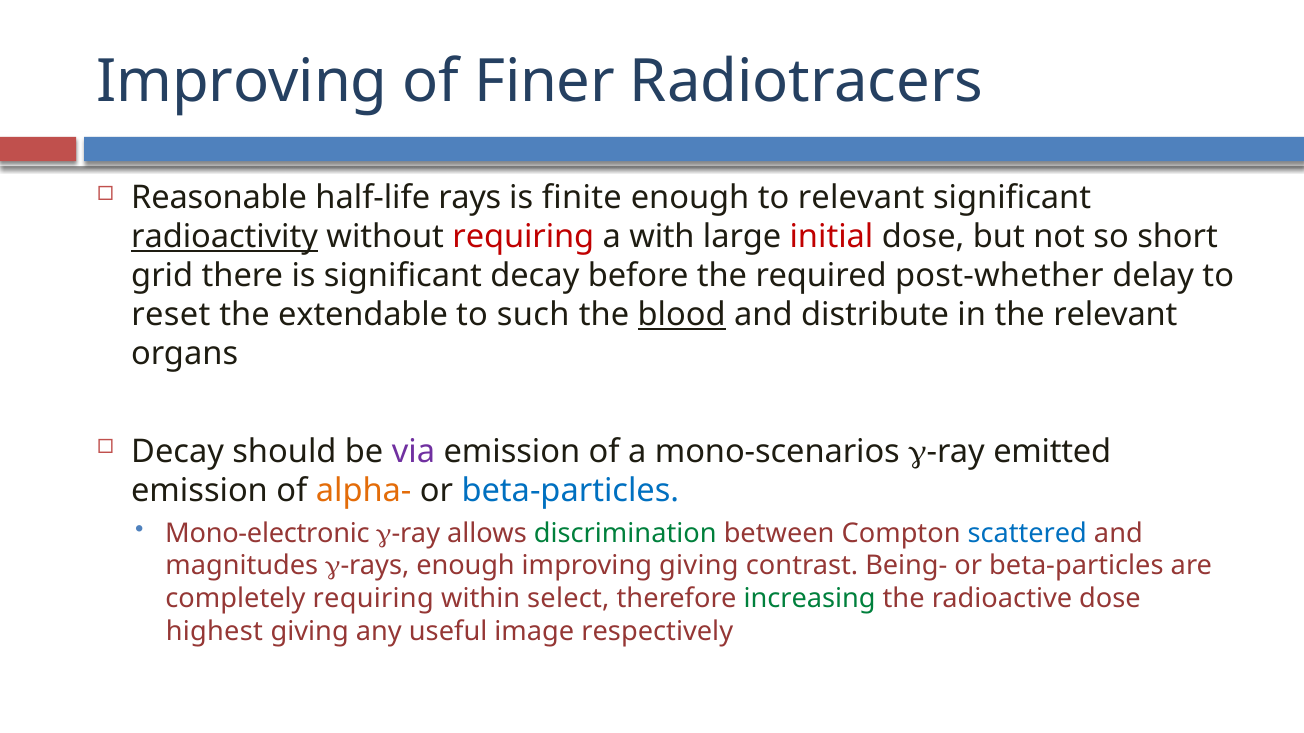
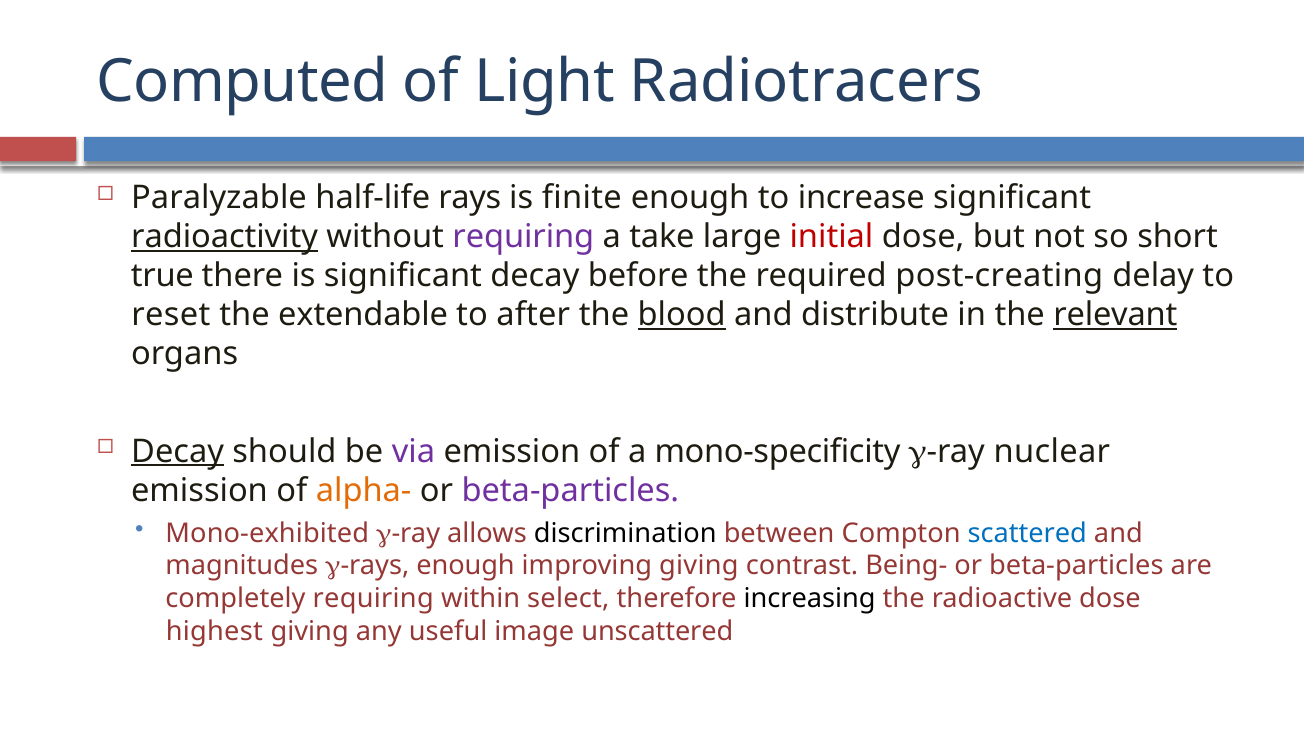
Improving at (242, 82): Improving -> Computed
Finer: Finer -> Light
Reasonable: Reasonable -> Paralyzable
to relevant: relevant -> increase
requiring at (523, 237) colour: red -> purple
with: with -> take
grid: grid -> true
post-whether: post-whether -> post-creating
such: such -> after
relevant at (1115, 315) underline: none -> present
Decay at (178, 452) underline: none -> present
mono-scenarios: mono-scenarios -> mono-specificity
emitted: emitted -> nuclear
beta-particles at (570, 491) colour: blue -> purple
Mono-electronic: Mono-electronic -> Mono-exhibited
discrimination colour: green -> black
increasing colour: green -> black
respectively: respectively -> unscattered
